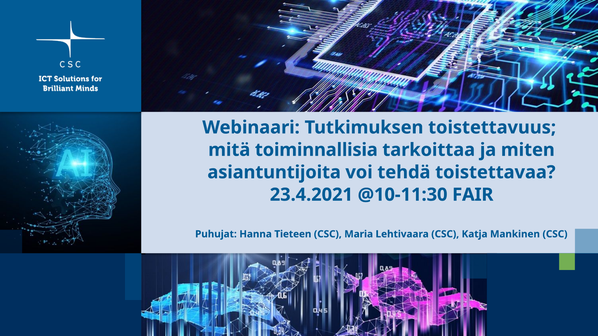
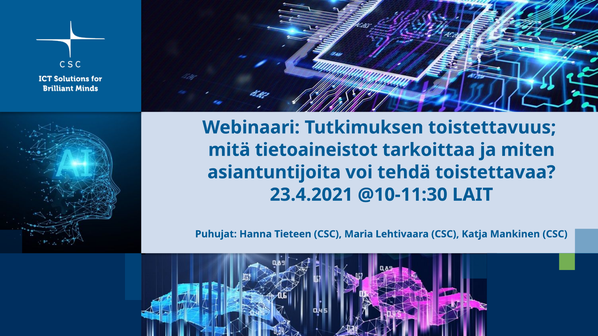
toiminnallisia: toiminnallisia -> tietoaineistot
FAIR: FAIR -> LAIT
